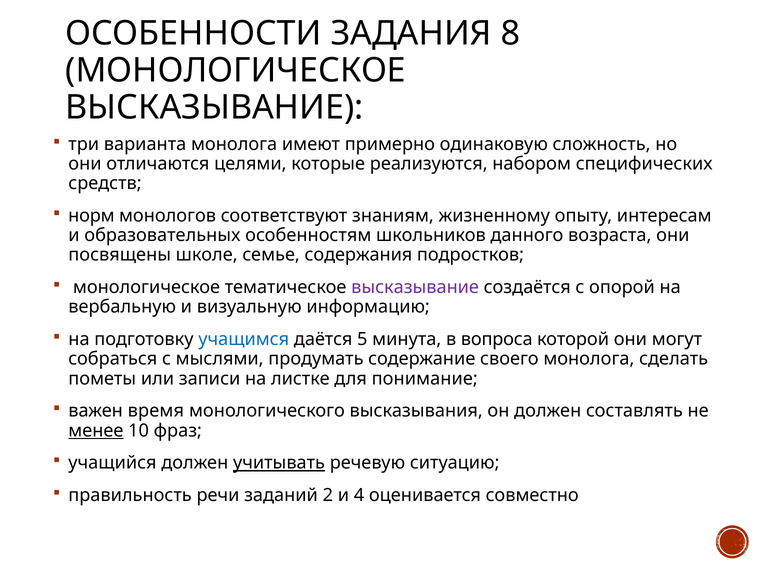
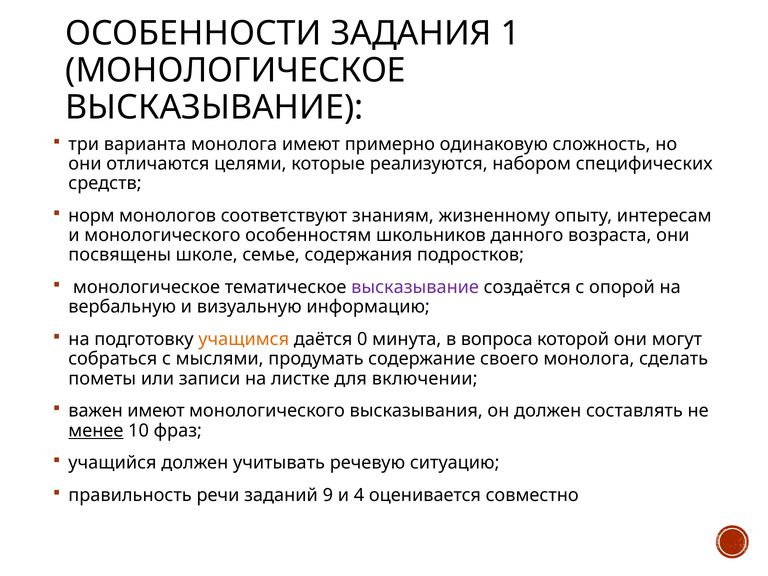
8: 8 -> 1
и образовательных: образовательных -> монологического
учащимся colour: blue -> orange
5: 5 -> 0
понимание: понимание -> включении
важен время: время -> имеют
учитывать underline: present -> none
2: 2 -> 9
